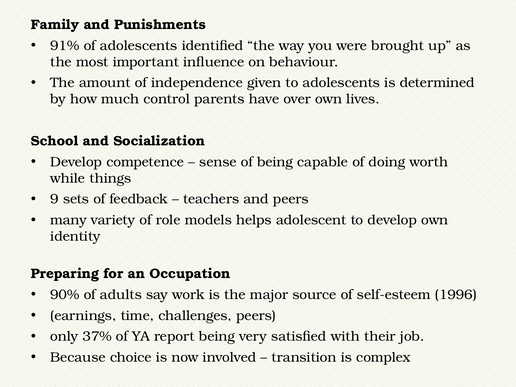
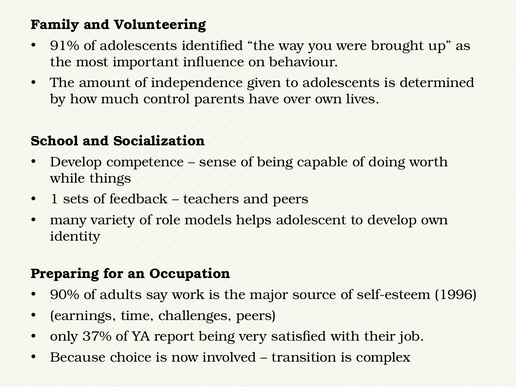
Punishments: Punishments -> Volunteering
9: 9 -> 1
